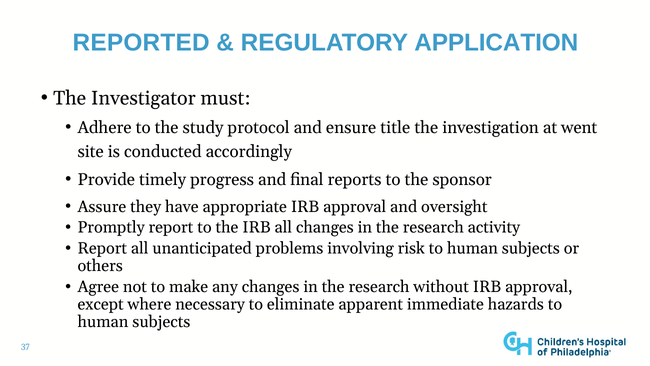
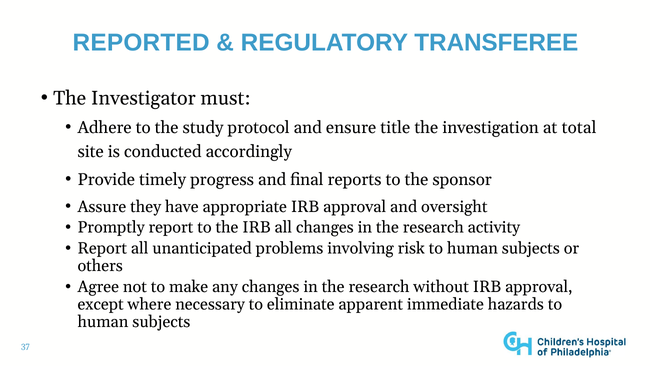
APPLICATION: APPLICATION -> TRANSFEREE
went: went -> total
